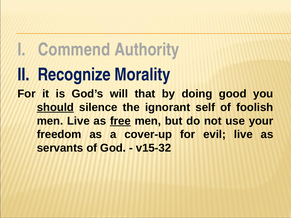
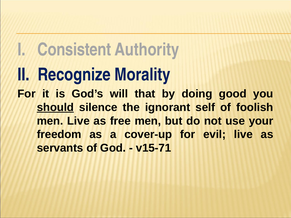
Commend: Commend -> Consistent
free underline: present -> none
v15-32: v15-32 -> v15-71
